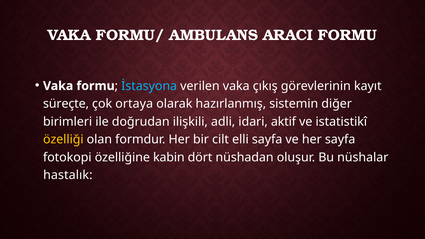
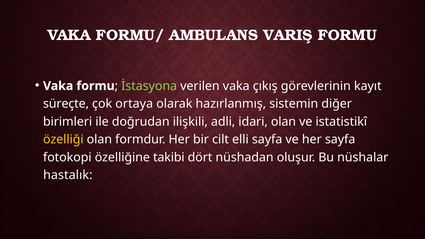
ARACI: ARACI -> VARIŞ
İstasyona colour: light blue -> light green
idari aktif: aktif -> olan
kabin: kabin -> takibi
